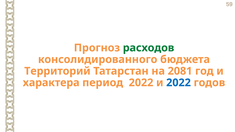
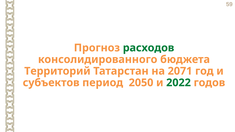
2081: 2081 -> 2071
характера: характера -> субъектов
период 2022: 2022 -> 2050
2022 at (179, 83) colour: blue -> green
